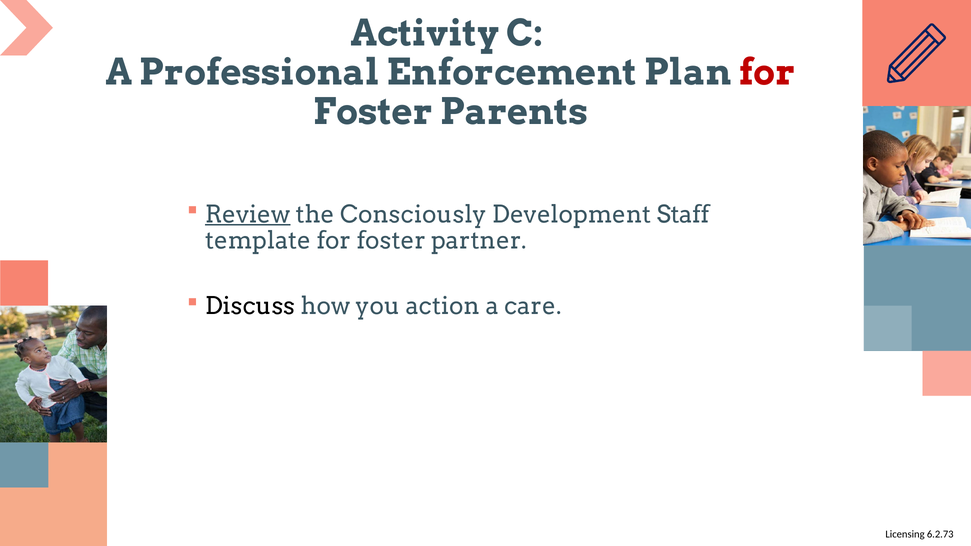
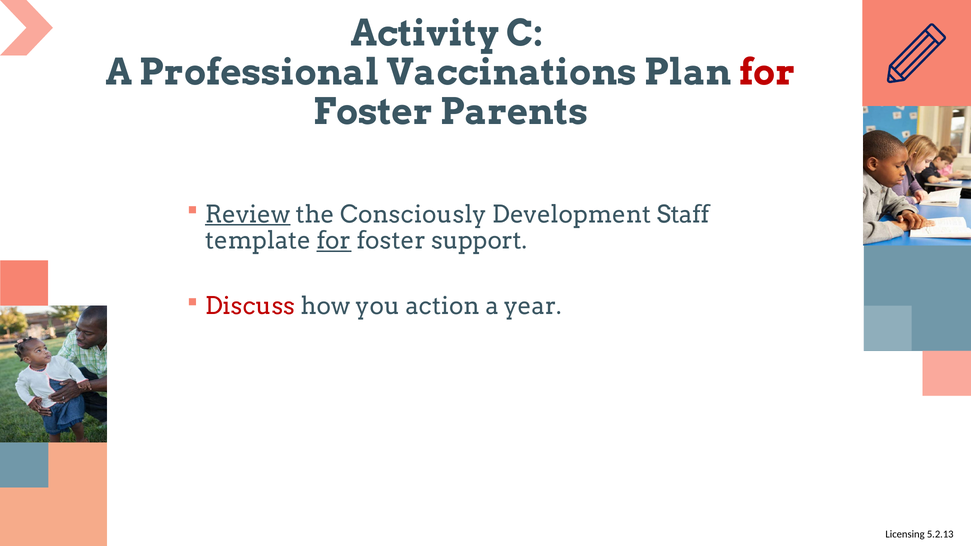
Enforcement: Enforcement -> Vaccinations
for at (334, 241) underline: none -> present
partner: partner -> support
Discuss colour: black -> red
care: care -> year
6.2.73: 6.2.73 -> 5.2.13
